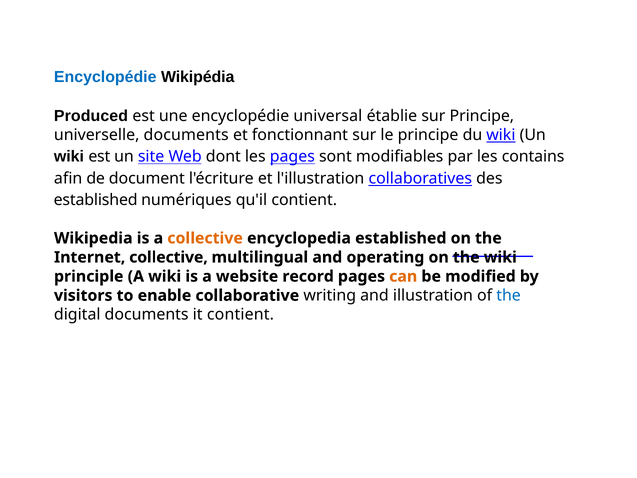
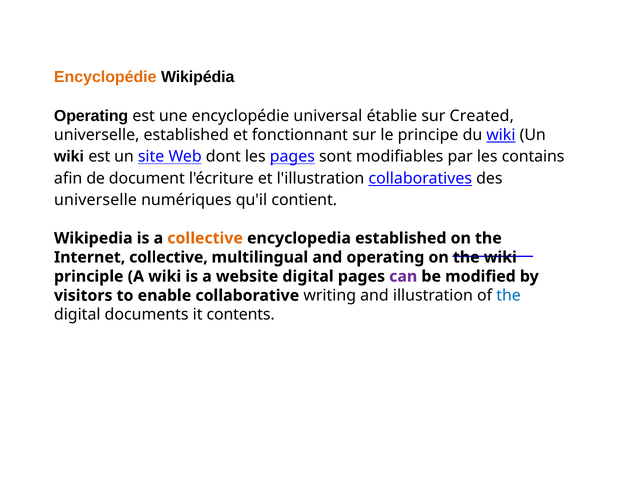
Encyclopédie at (105, 77) colour: blue -> orange
Produced at (91, 116): Produced -> Operating
sur Principe: Principe -> Created
universelle documents: documents -> established
established at (96, 200): established -> universelle
website record: record -> digital
can colour: orange -> purple
it contient: contient -> contents
